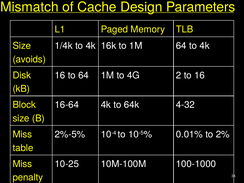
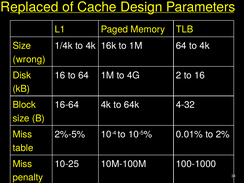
Mismatch: Mismatch -> Replaced
avoids: avoids -> wrong
